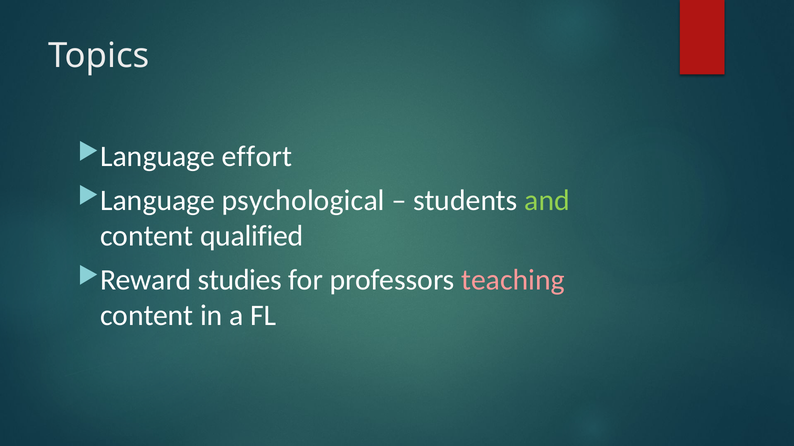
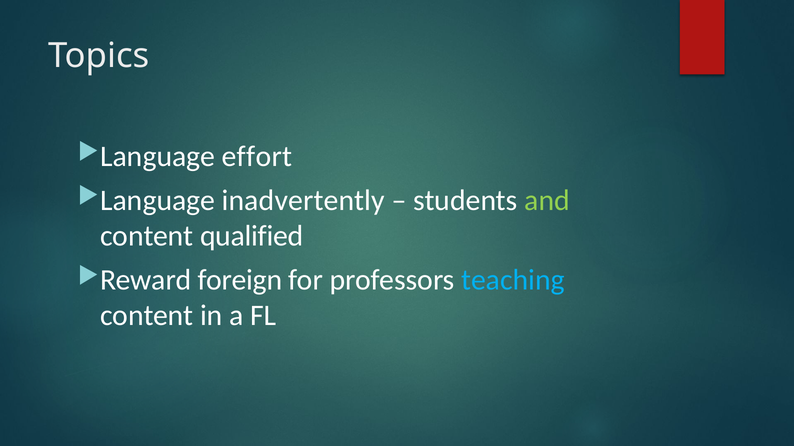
psychological: psychological -> inadvertently
studies: studies -> foreign
teaching colour: pink -> light blue
